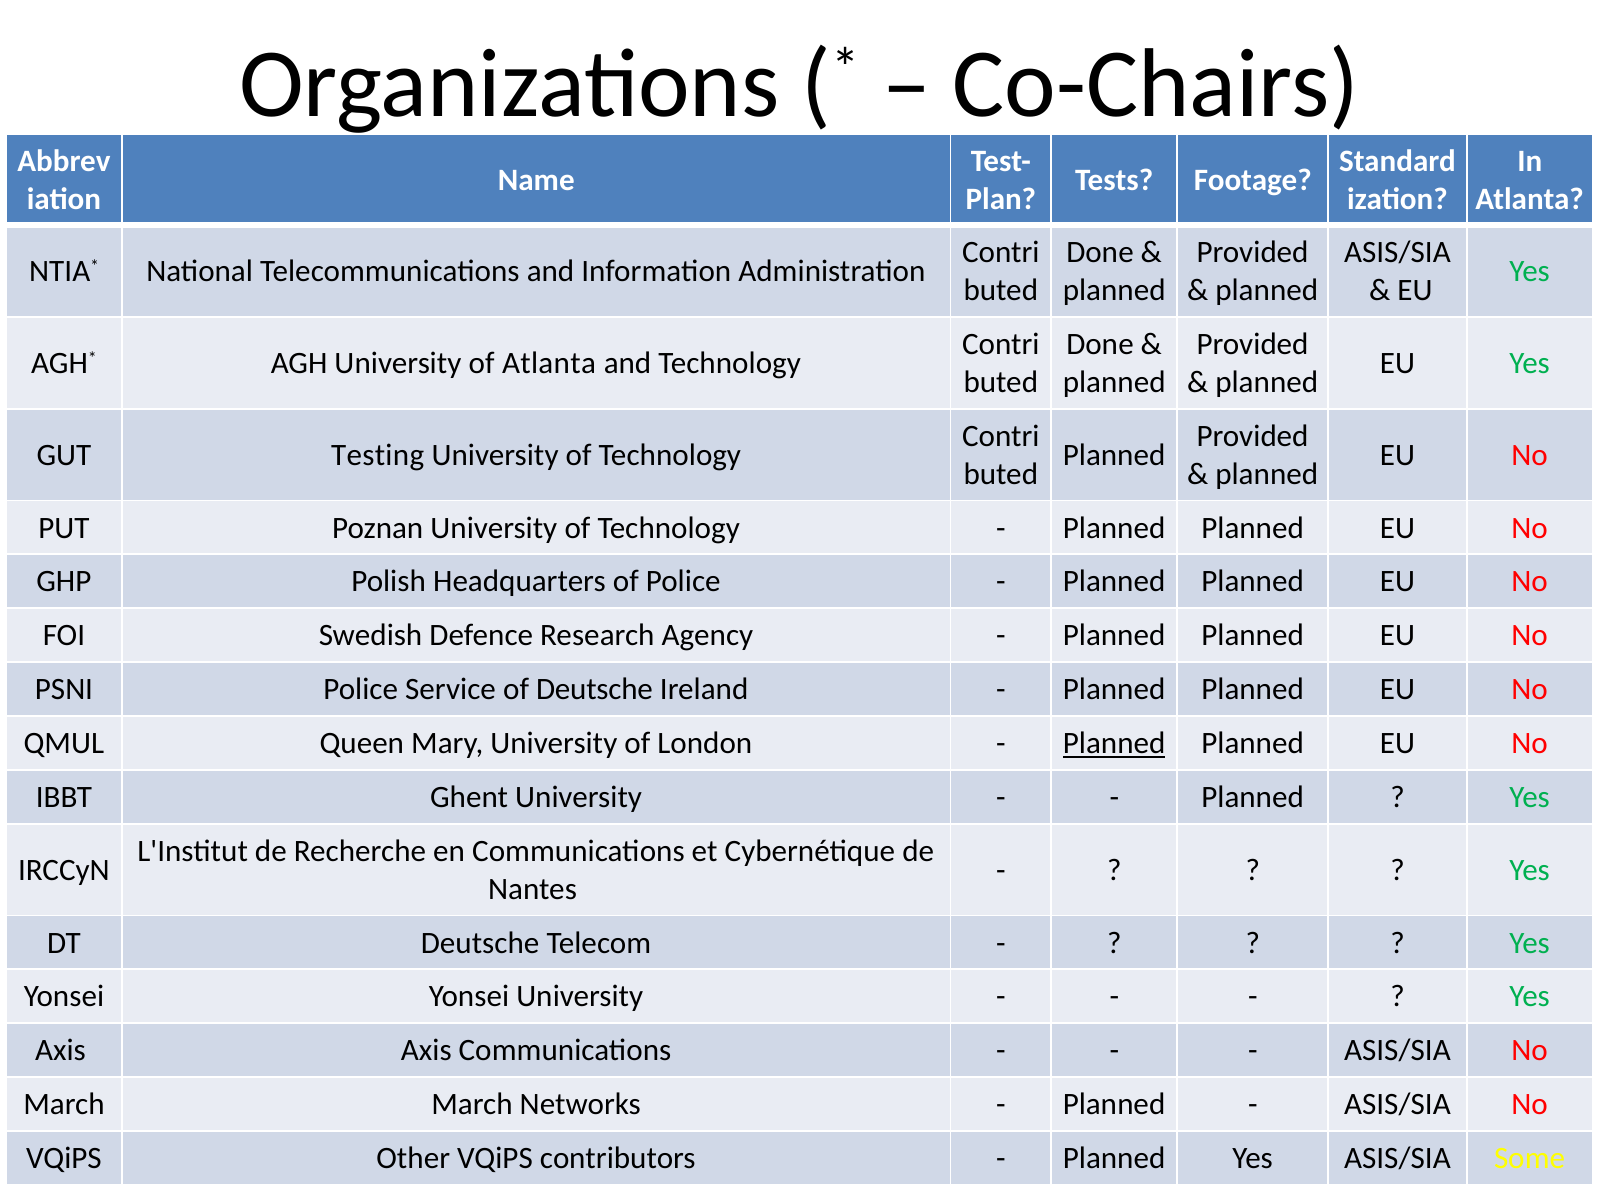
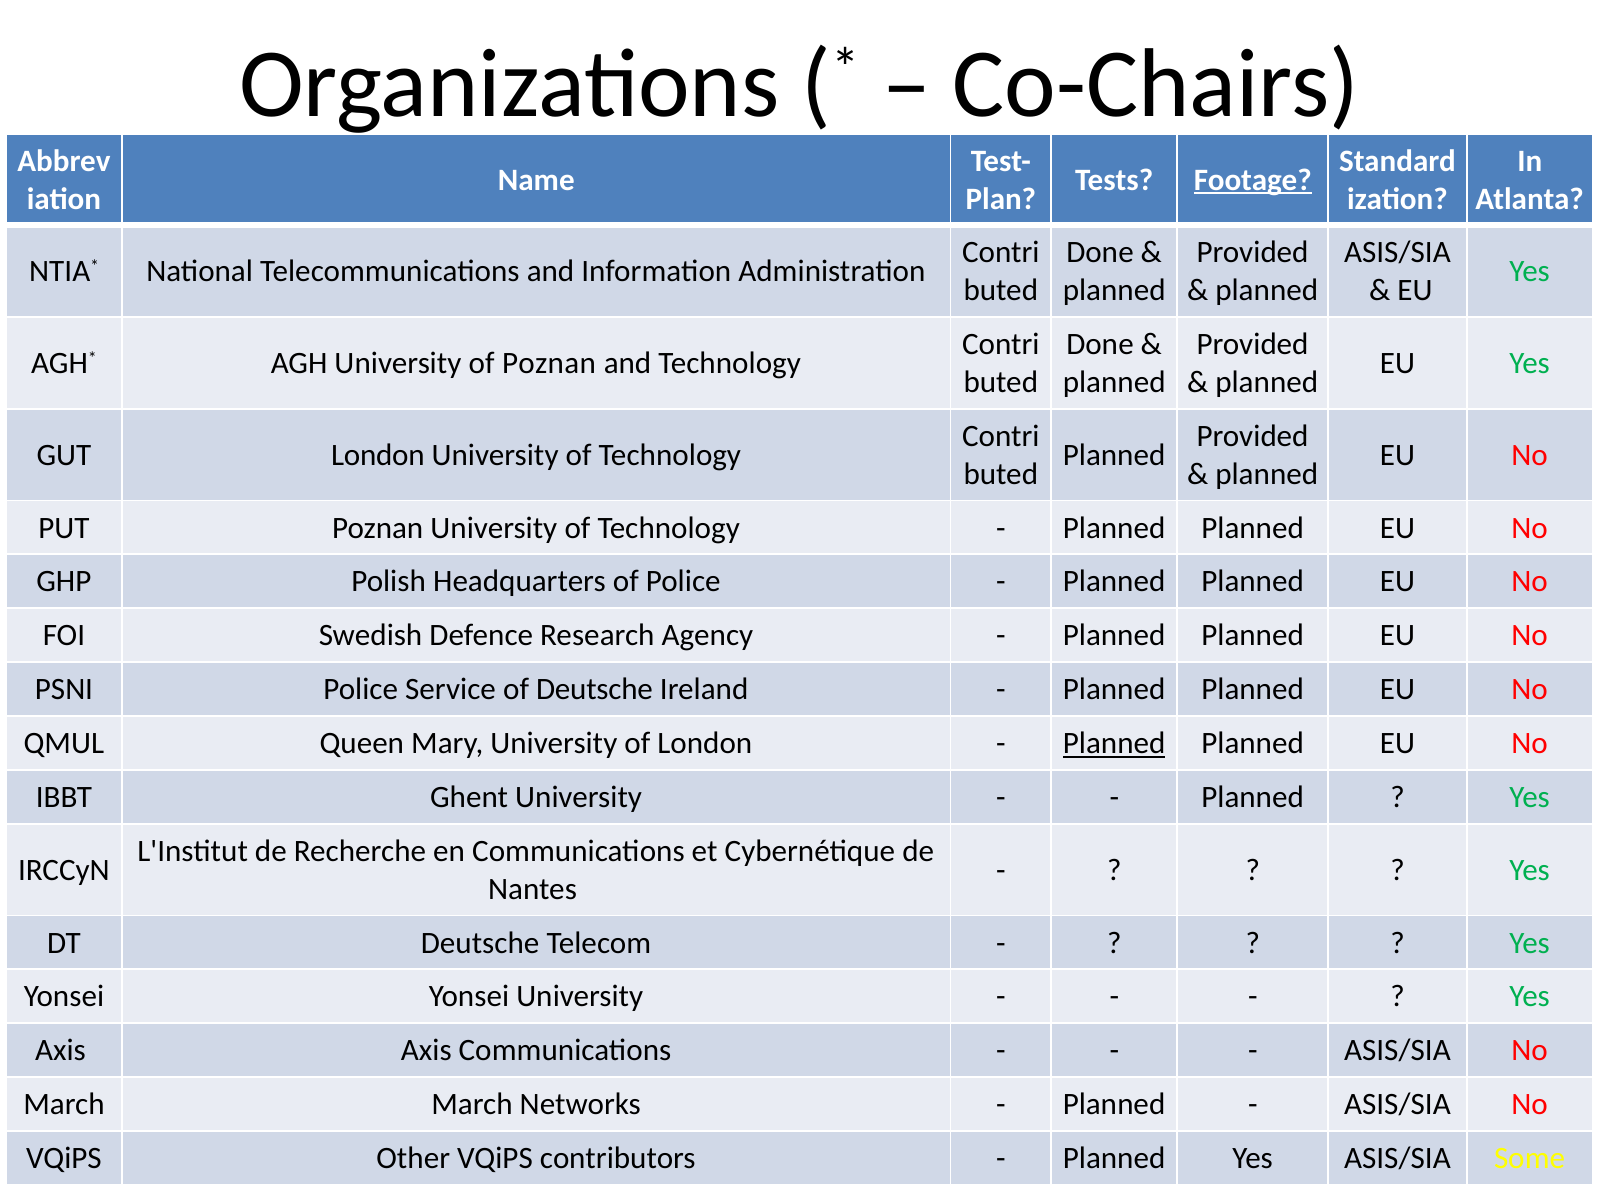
Footage underline: none -> present
of Atlanta: Atlanta -> Poznan
GUT Testing: Testing -> London
